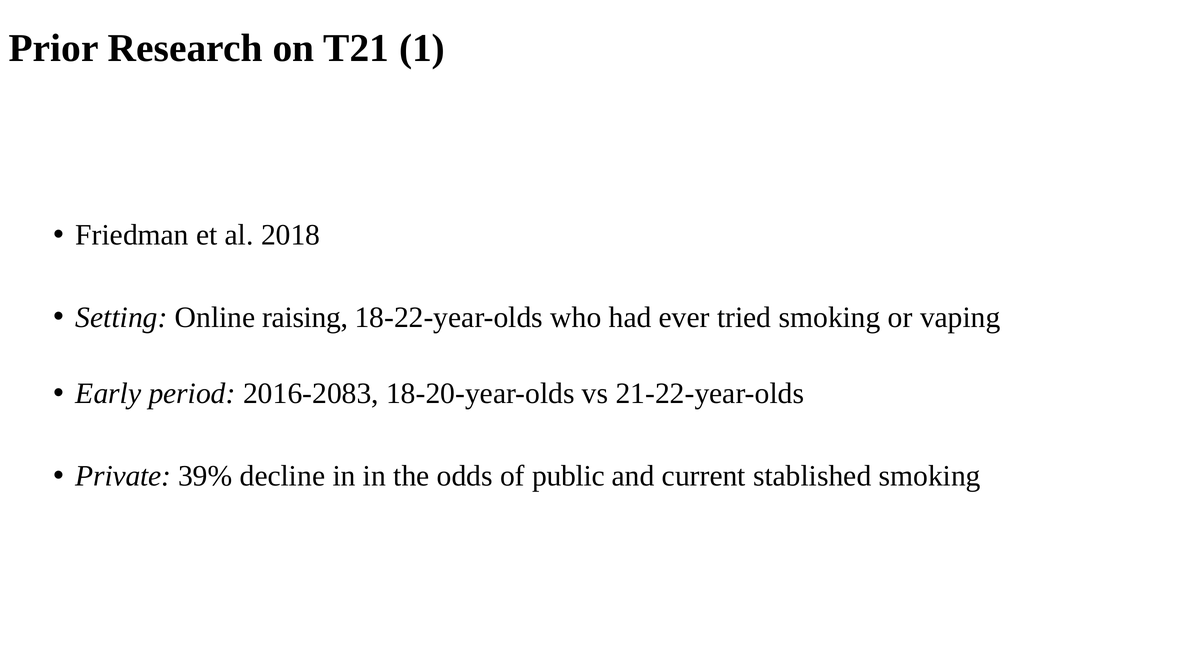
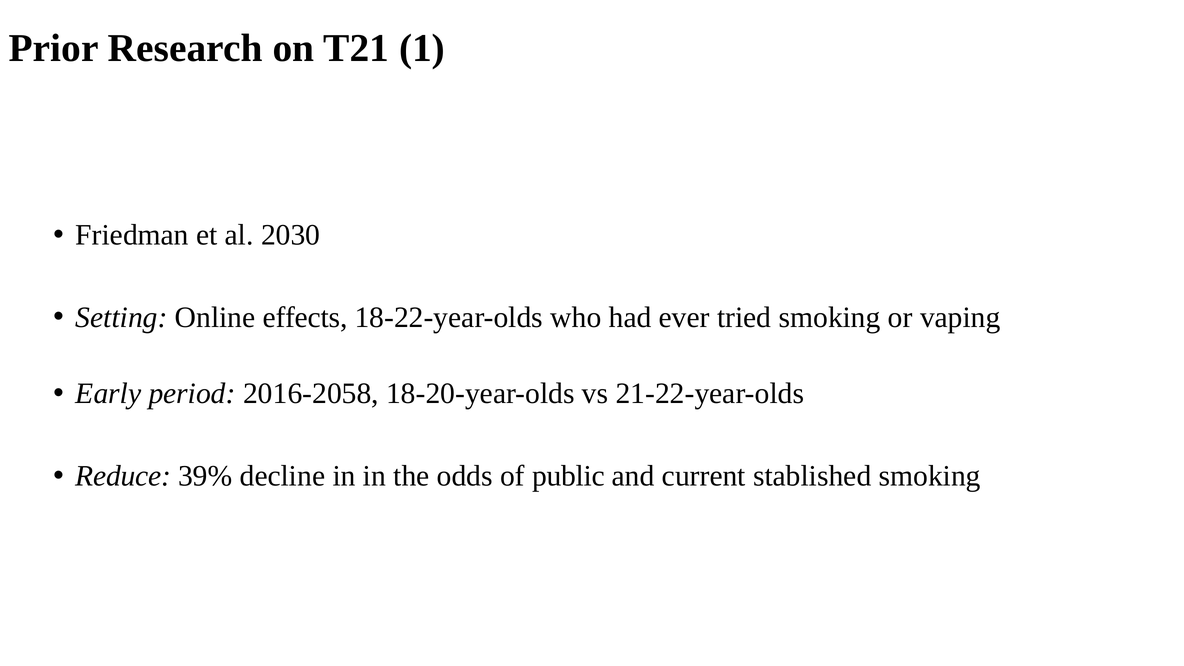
2018: 2018 -> 2030
raising: raising -> effects
2016-2083: 2016-2083 -> 2016-2058
Private: Private -> Reduce
